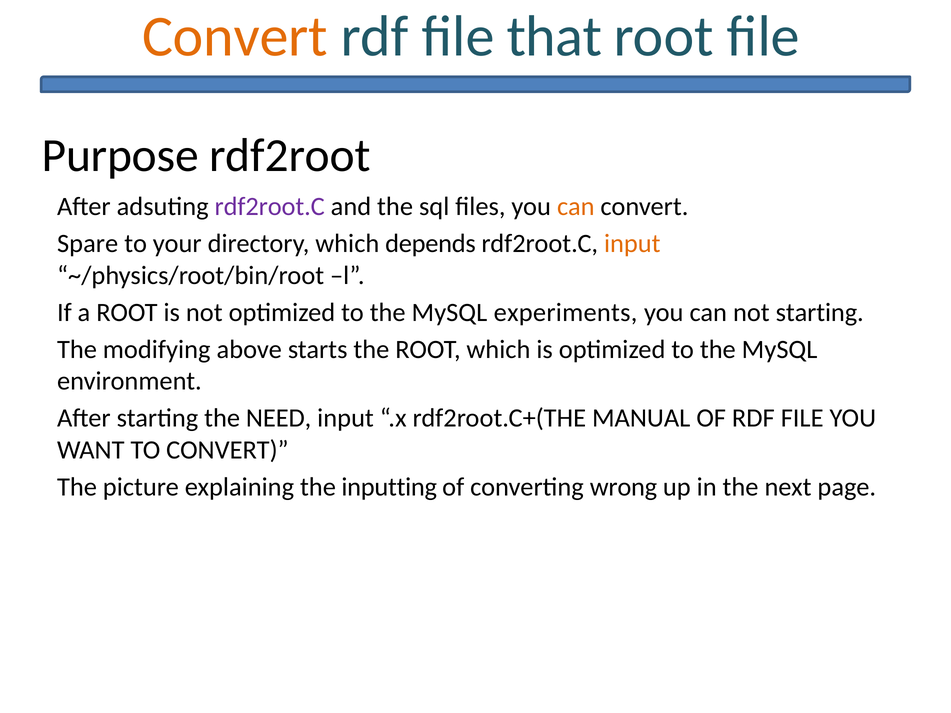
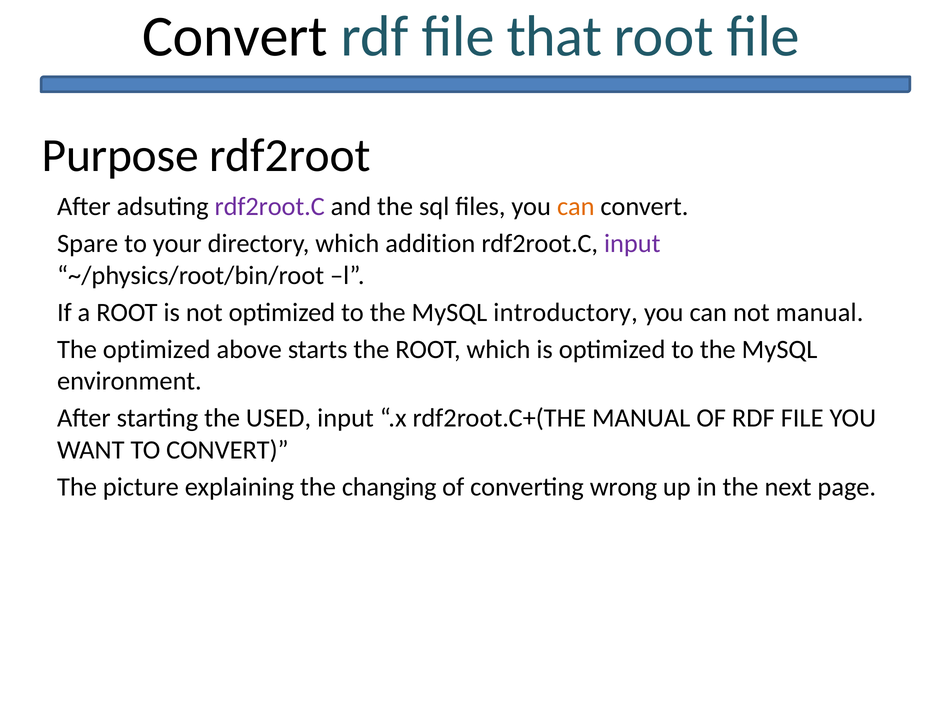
Convert at (235, 36) colour: orange -> black
depends: depends -> addition
input at (632, 244) colour: orange -> purple
experiments: experiments -> introductory
not starting: starting -> manual
The modifying: modifying -> optimized
NEED: NEED -> USED
inputting: inputting -> changing
